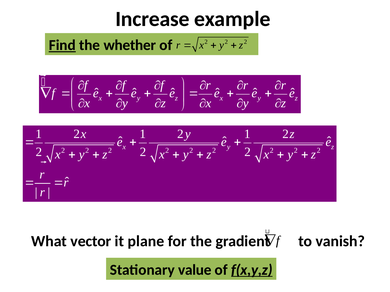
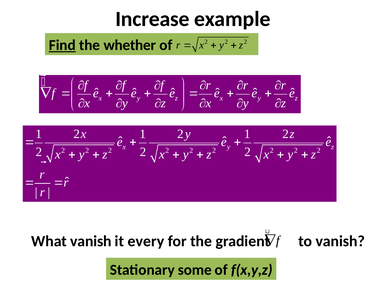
What vector: vector -> vanish
plane: plane -> every
value: value -> some
f(x,y,z underline: present -> none
